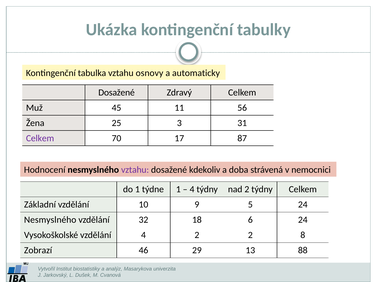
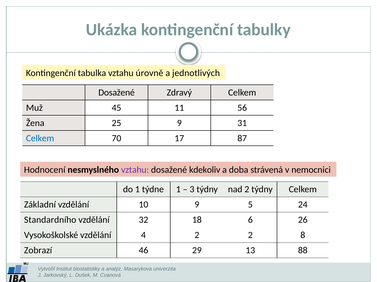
osnovy: osnovy -> úrovně
automaticky: automaticky -> jednotlivých
25 3: 3 -> 9
Celkem at (40, 139) colour: purple -> blue
4 at (192, 190): 4 -> 3
Nesmyslného at (50, 220): Nesmyslného -> Standardního
6 24: 24 -> 26
